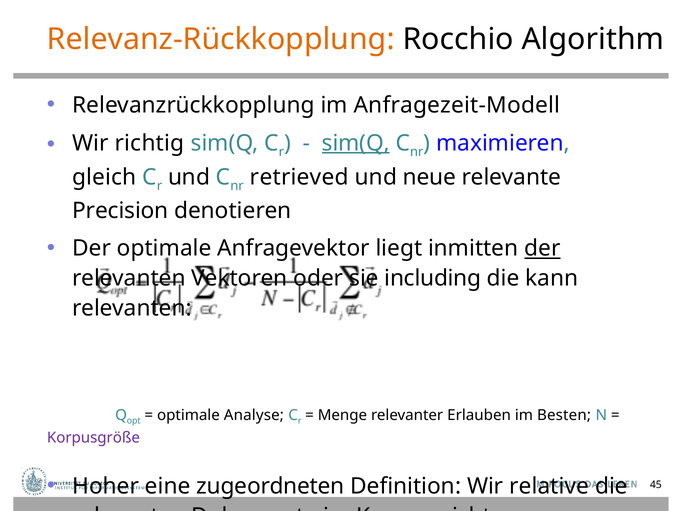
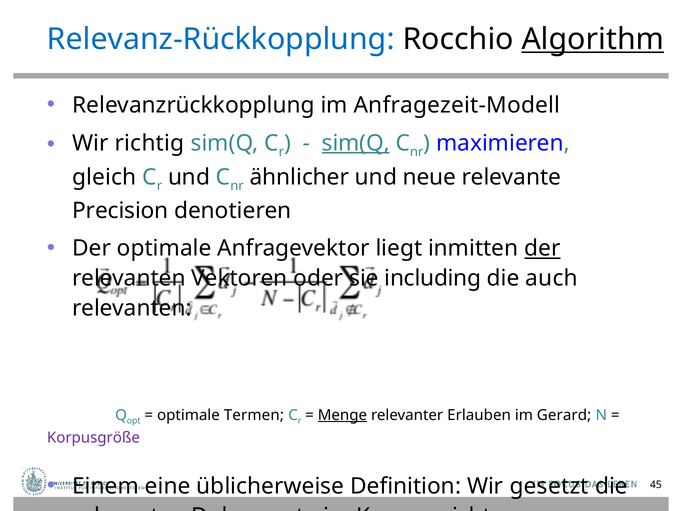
Relevanz-Rückkopplung colour: orange -> blue
Algorithm underline: none -> present
retrieved: retrieved -> ähnlicher
kann: kann -> auch
Analyse: Analyse -> Termen
Menge underline: none -> present
Besten: Besten -> Gerard
Hoher: Hoher -> Einem
zugeordneten: zugeordneten -> üblicherweise
relative: relative -> gesetzt
